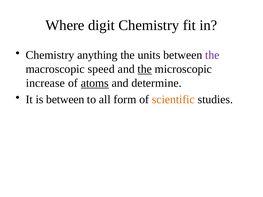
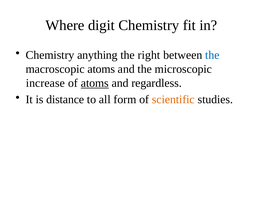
units: units -> right
the at (212, 55) colour: purple -> blue
macroscopic speed: speed -> atoms
the at (145, 69) underline: present -> none
determine: determine -> regardless
is between: between -> distance
